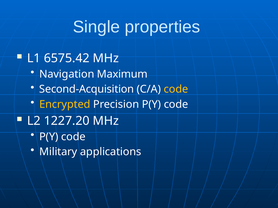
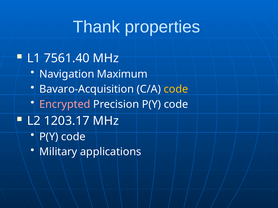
Single: Single -> Thank
6575.42: 6575.42 -> 7561.40
Second-Acquisition: Second-Acquisition -> Bavaro-Acquisition
Encrypted colour: yellow -> pink
1227.20: 1227.20 -> 1203.17
